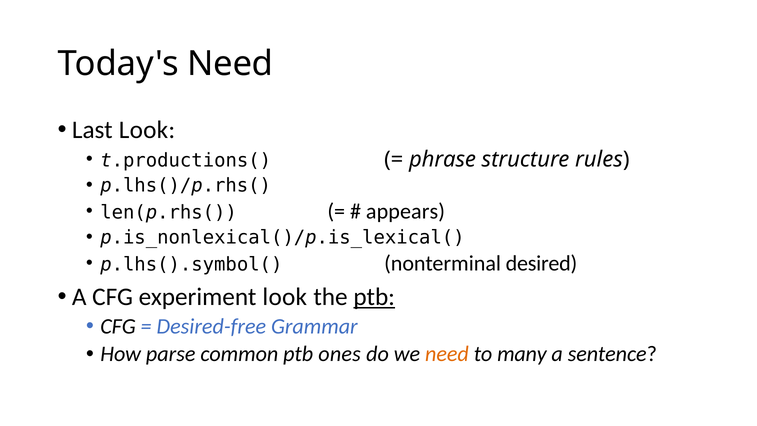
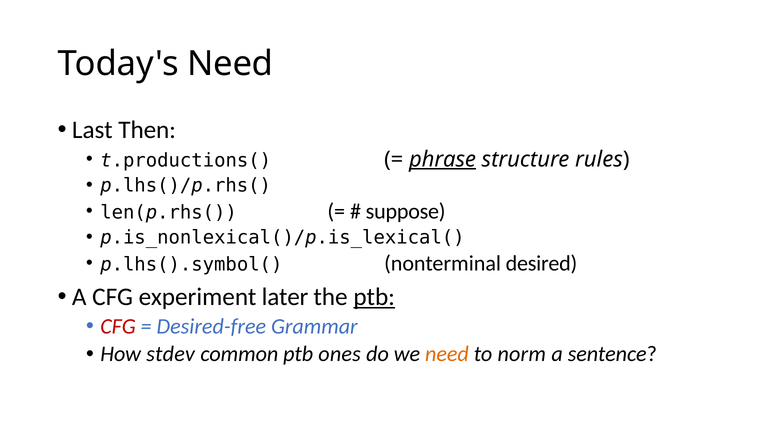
Last Look: Look -> Then
phrase underline: none -> present
appears: appears -> suppose
experiment look: look -> later
CFG at (118, 326) colour: black -> red
parse: parse -> stdev
many: many -> norm
